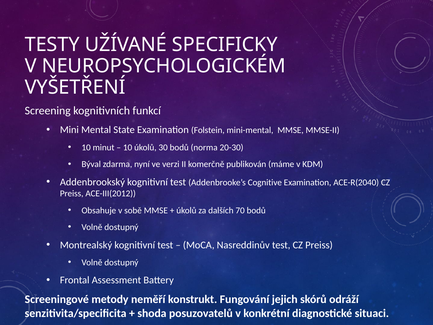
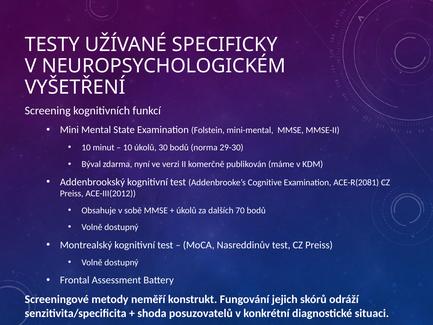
20-30: 20-30 -> 29-30
ACE-R(2040: ACE-R(2040 -> ACE-R(2081
